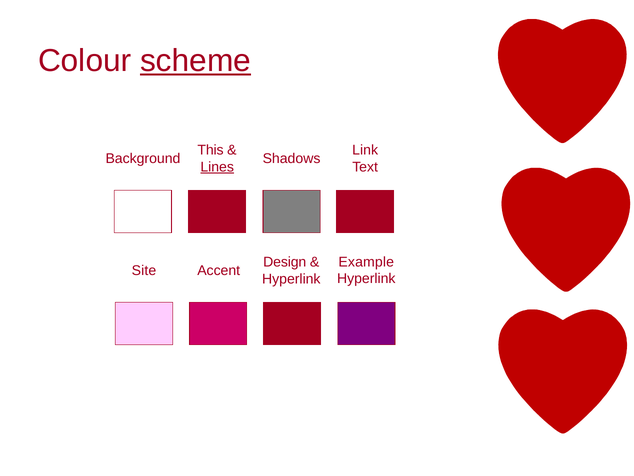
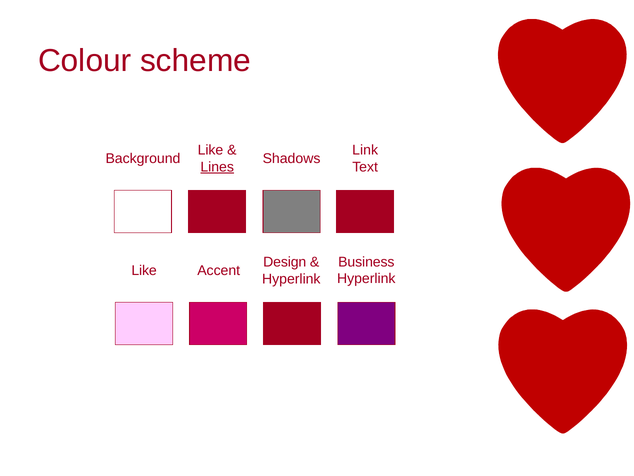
scheme underline: present -> none
This at (211, 150): This -> Like
Example: Example -> Business
Site at (144, 270): Site -> Like
